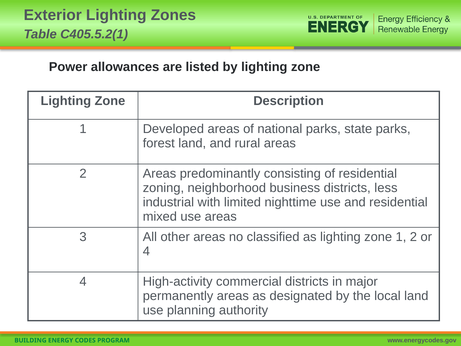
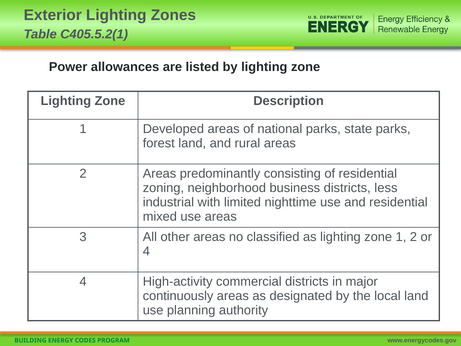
permanently: permanently -> continuously
